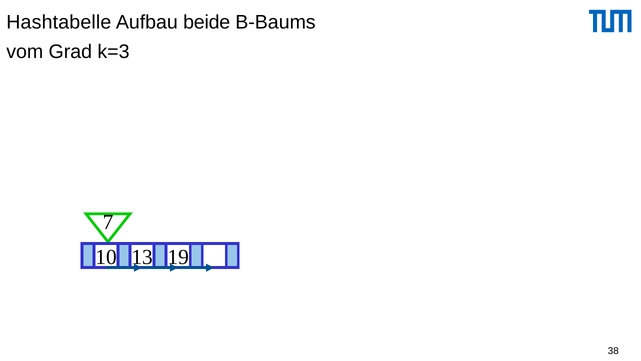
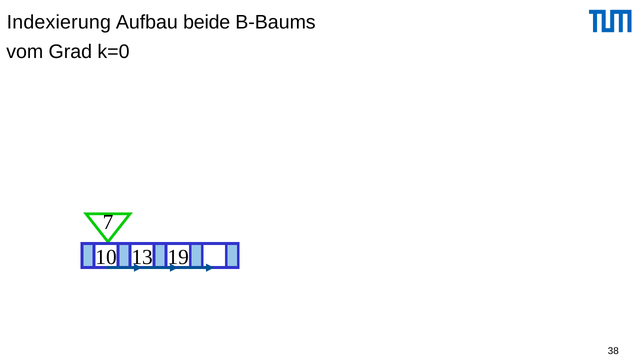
Hashtabelle: Hashtabelle -> Indexierung
k=3: k=3 -> k=0
